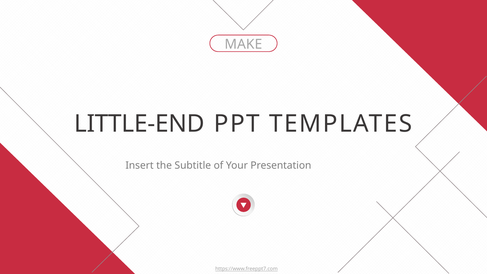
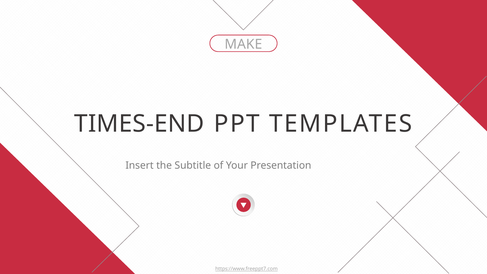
LITTLE-END: LITTLE-END -> TIMES-END
